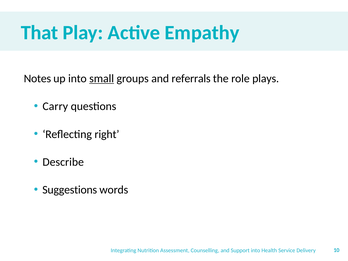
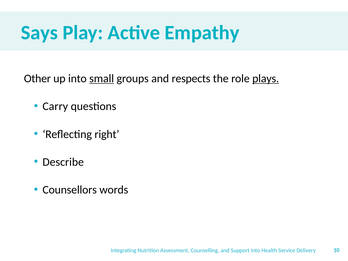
That: That -> Says
Notes: Notes -> Other
referrals: referrals -> respects
plays underline: none -> present
Suggestions: Suggestions -> Counsellors
